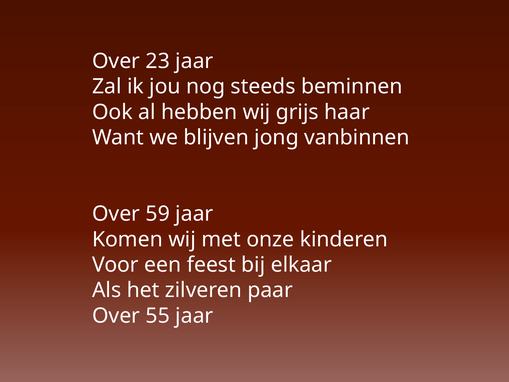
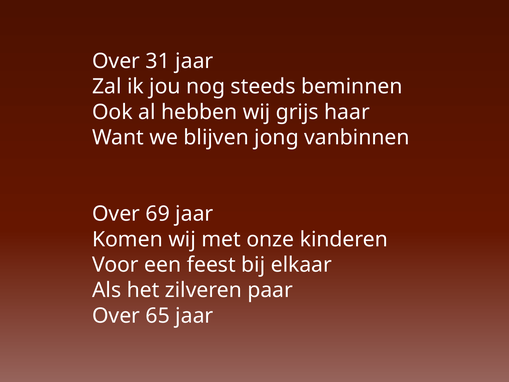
23: 23 -> 31
59: 59 -> 69
55: 55 -> 65
